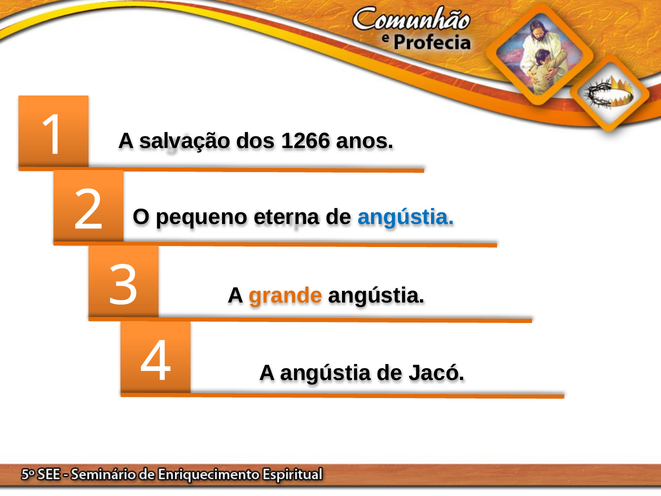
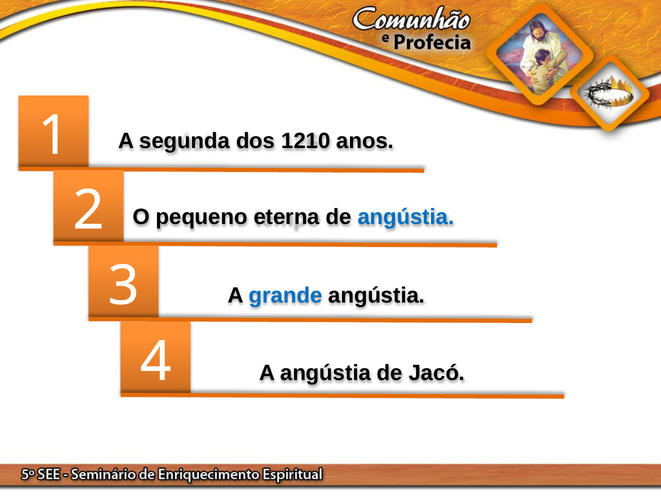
salvação: salvação -> segunda
1266: 1266 -> 1210
grande colour: orange -> blue
